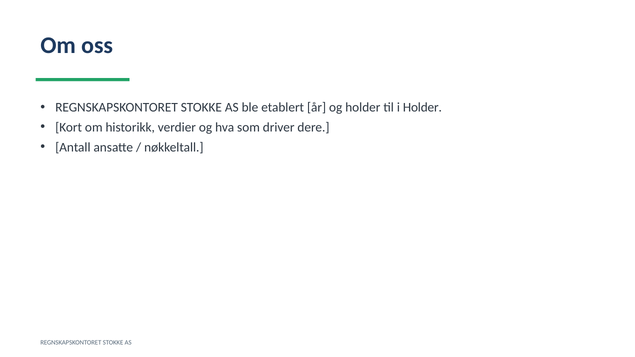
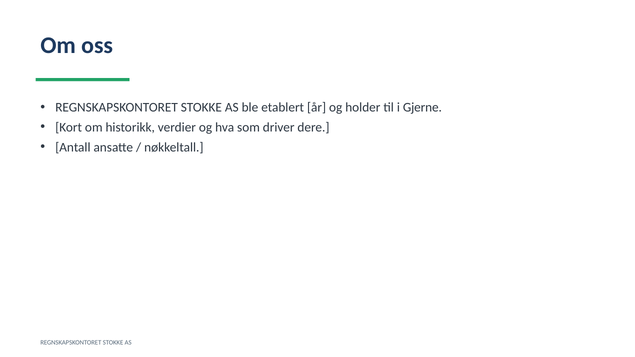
i Holder: Holder -> Gjerne
